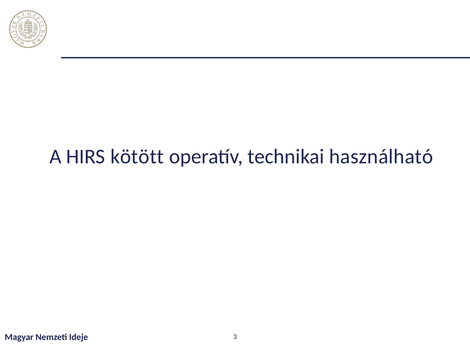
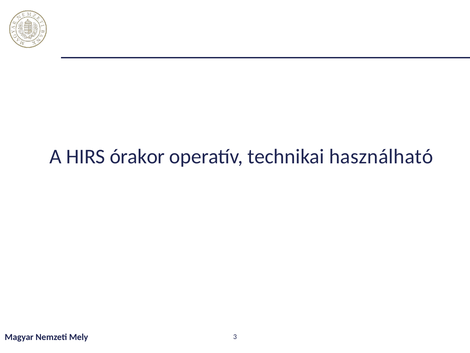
kötött: kötött -> órakor
Ideje: Ideje -> Mely
